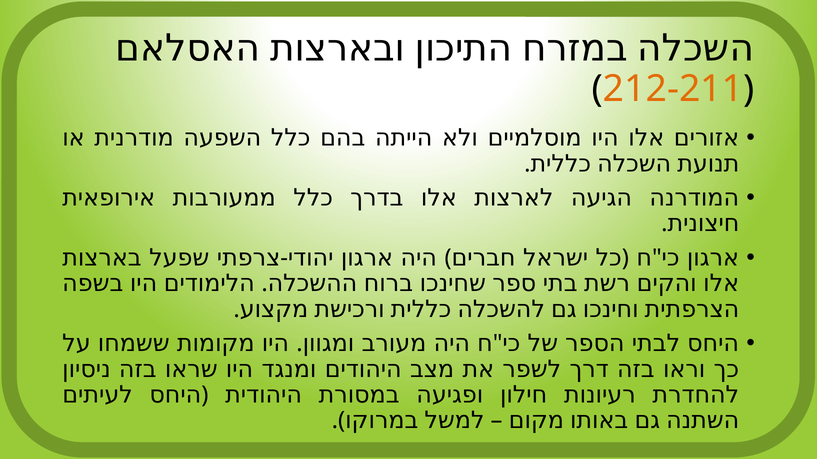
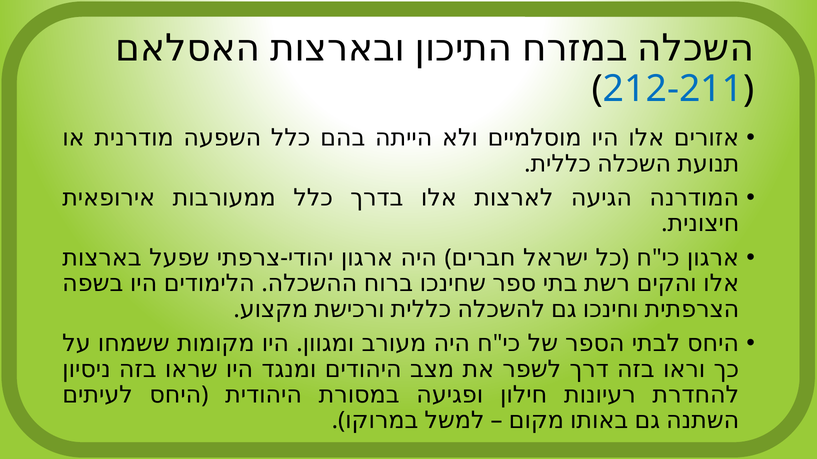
212-211 colour: orange -> blue
